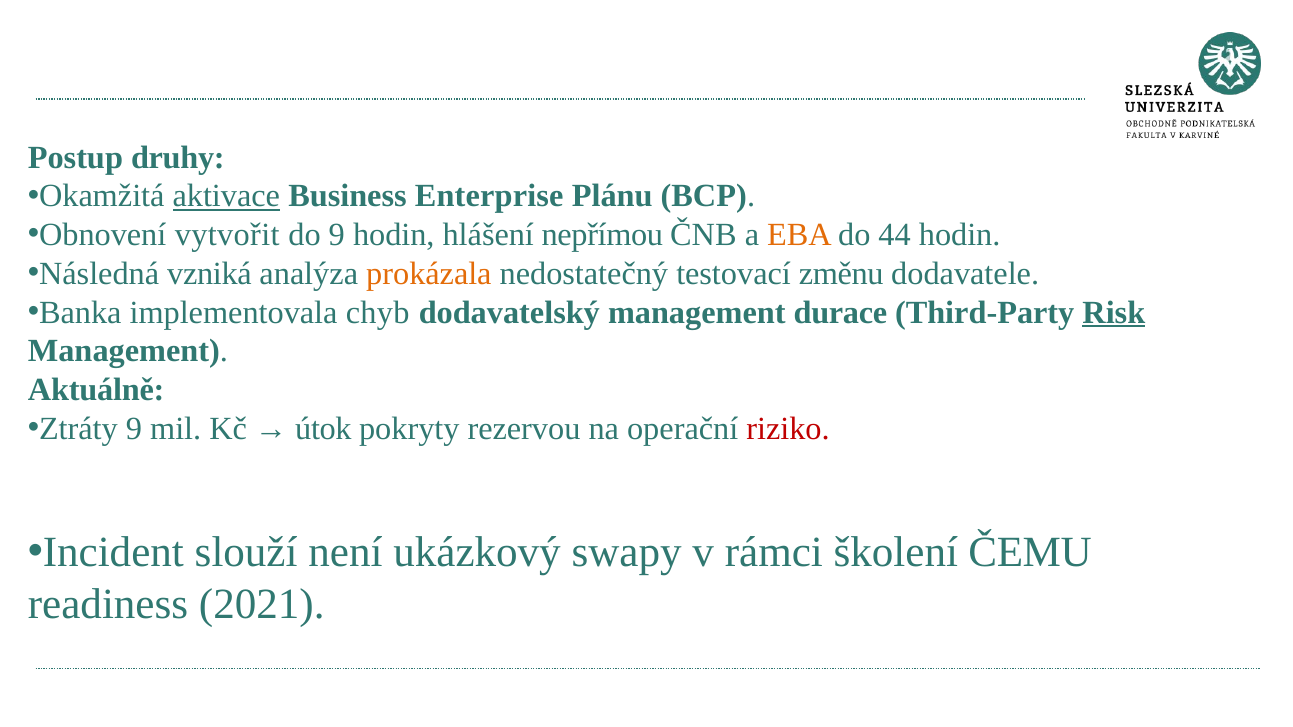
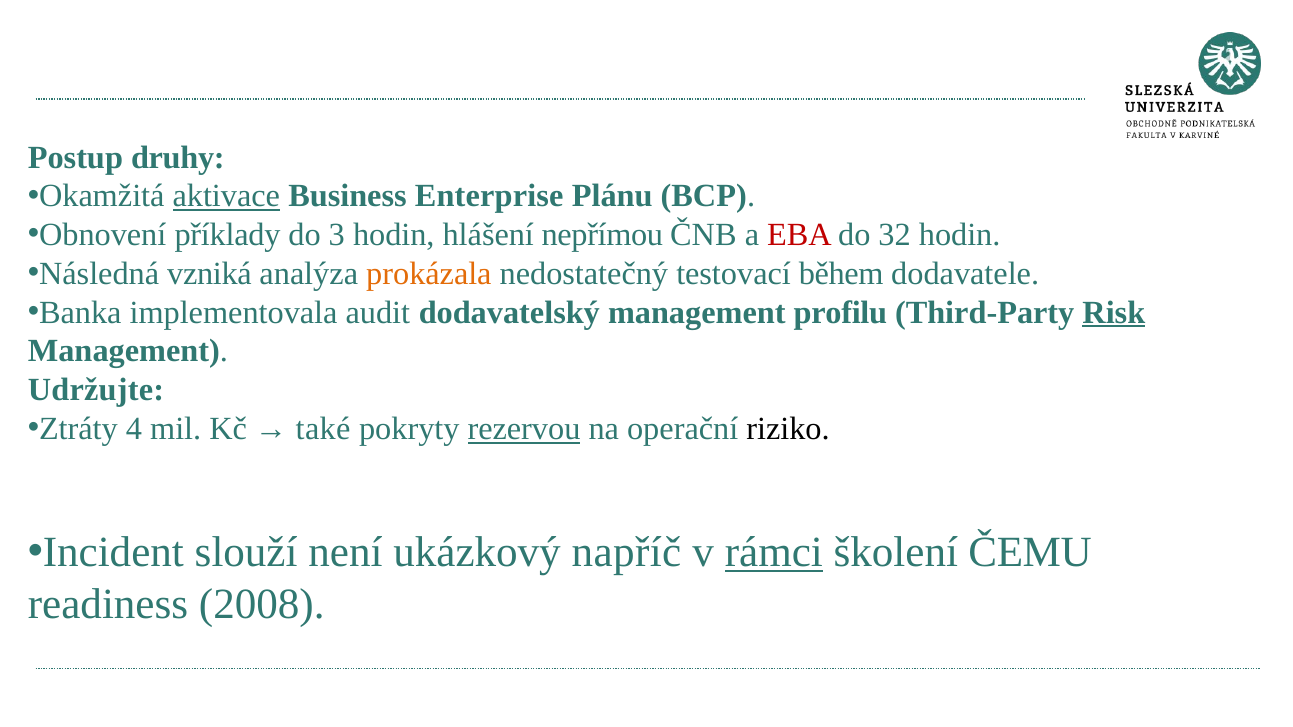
vytvořit: vytvořit -> příklady
do 9: 9 -> 3
EBA colour: orange -> red
44: 44 -> 32
změnu: změnu -> během
chyb: chyb -> audit
durace: durace -> profilu
Aktuálně: Aktuálně -> Udržujte
Ztráty 9: 9 -> 4
útok: útok -> také
rezervou underline: none -> present
riziko colour: red -> black
swapy: swapy -> napříč
rámci underline: none -> present
2021: 2021 -> 2008
